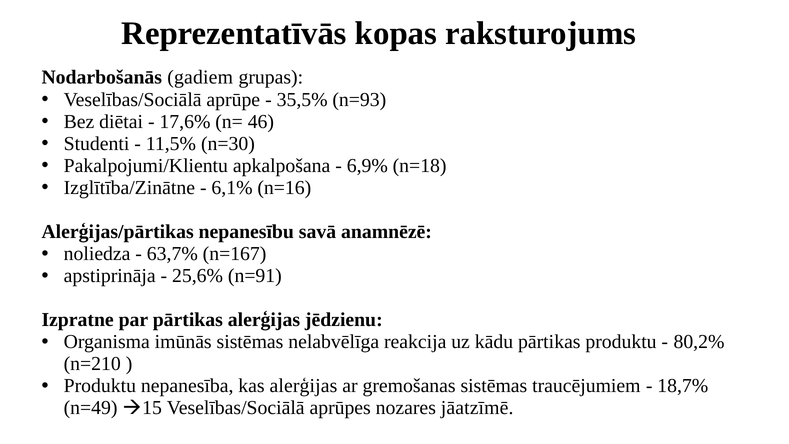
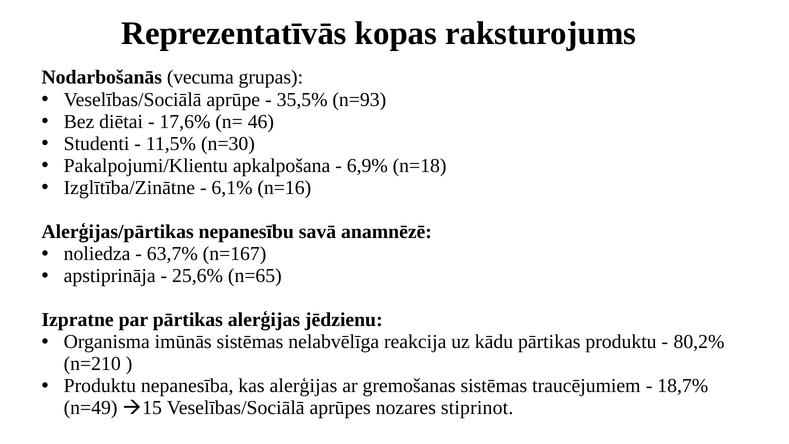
gadiem: gadiem -> vecuma
n=91: n=91 -> n=65
jāatzīmē: jāatzīmē -> stiprinot
